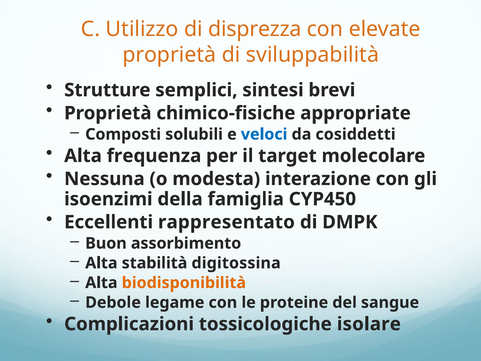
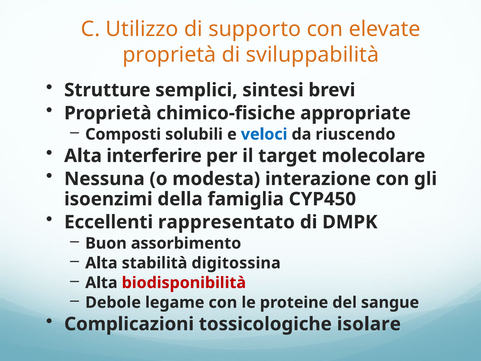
disprezza: disprezza -> supporto
cosiddetti: cosiddetti -> riuscendo
frequenza: frequenza -> interferire
biodisponibilità colour: orange -> red
